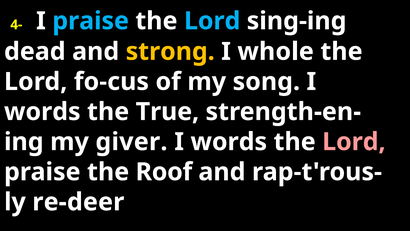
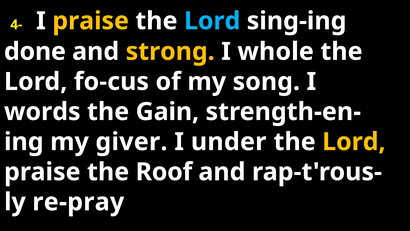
praise at (91, 21) colour: light blue -> yellow
dead: dead -> done
True: True -> Gain
words at (229, 142): words -> under
Lord at (354, 142) colour: pink -> yellow
re-deer: re-deer -> re-pray
